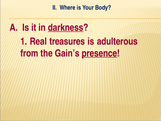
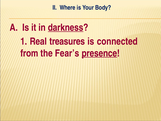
adulterous: adulterous -> connected
Gain’s: Gain’s -> Fear’s
